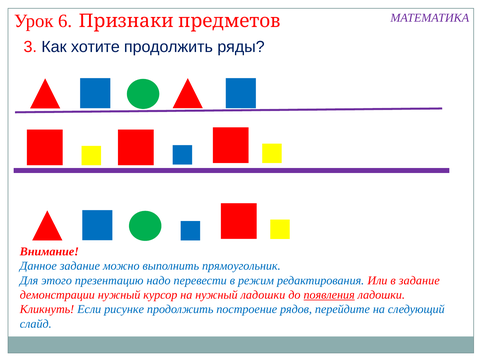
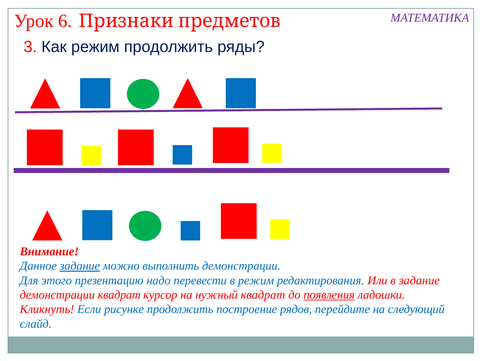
Как хотите: хотите -> режим
задание at (80, 266) underline: none -> present
выполнить прямоугольник: прямоугольник -> демонстрации
демонстрации нужный: нужный -> квадрат
нужный ладошки: ладошки -> квадрат
